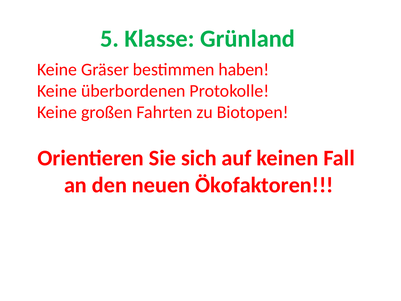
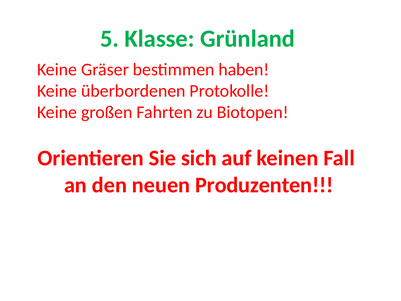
Ökofaktoren: Ökofaktoren -> Produzenten
